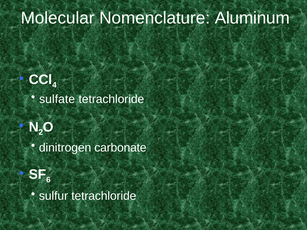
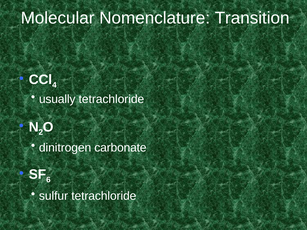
Aluminum: Aluminum -> Transition
sulfate: sulfate -> usually
